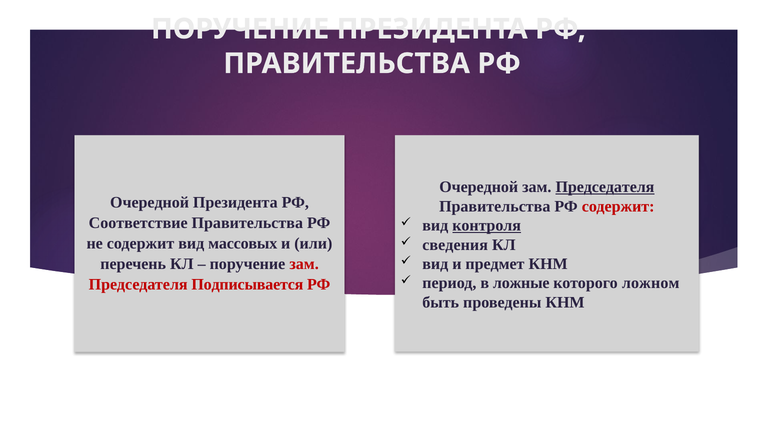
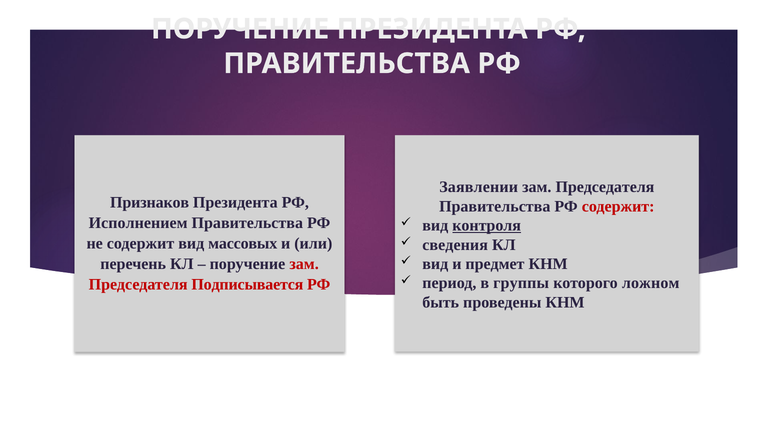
Очередной at (479, 187): Очередной -> Заявлении
Председателя at (605, 187) underline: present -> none
Очередной at (150, 203): Очередной -> Признаков
Соответствие: Соответствие -> Исполнением
ложные: ложные -> группы
